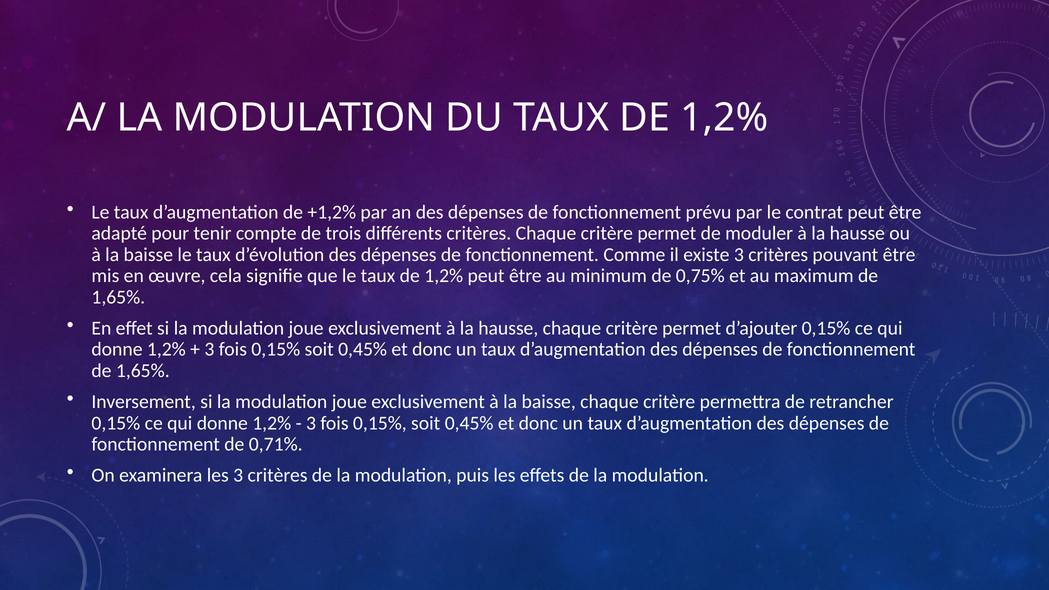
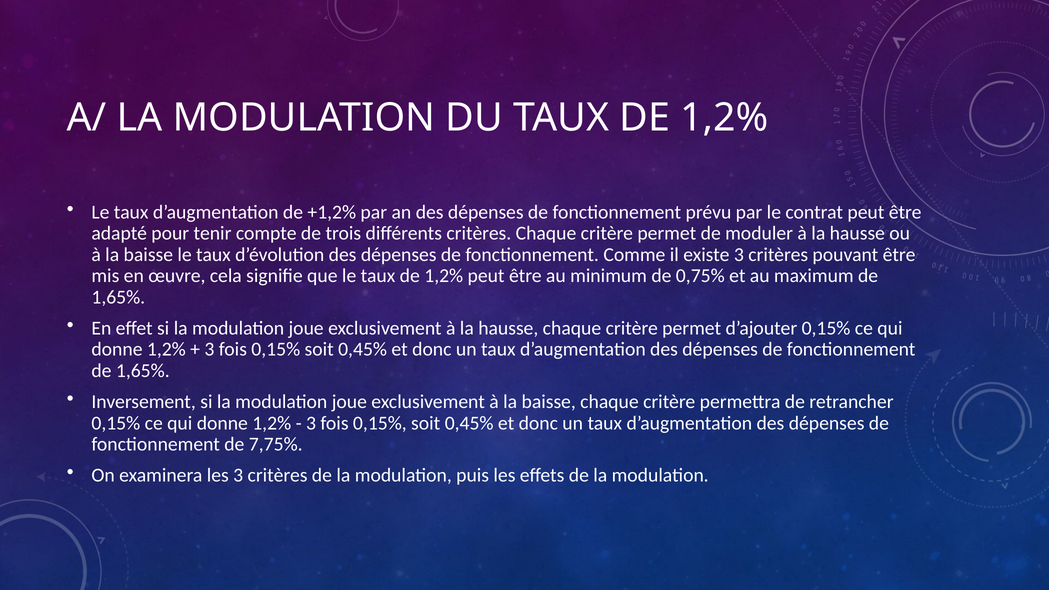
0,71%: 0,71% -> 7,75%
